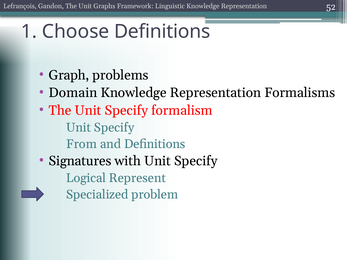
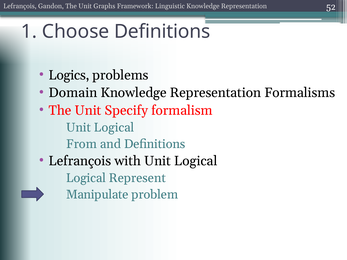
Graph: Graph -> Logics
Specify at (114, 127): Specify -> Logical
Signatures at (80, 161): Signatures -> Lefrançois
with Unit Specify: Specify -> Logical
Specialized: Specialized -> Manipulate
